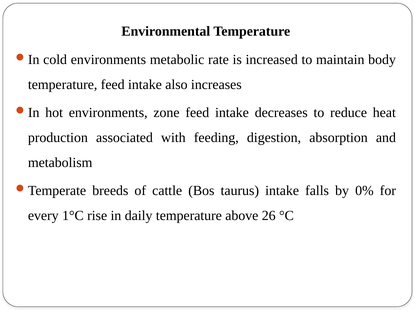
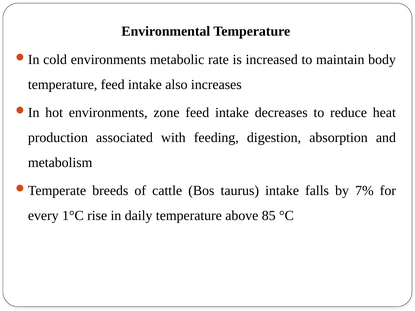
0%: 0% -> 7%
26: 26 -> 85
